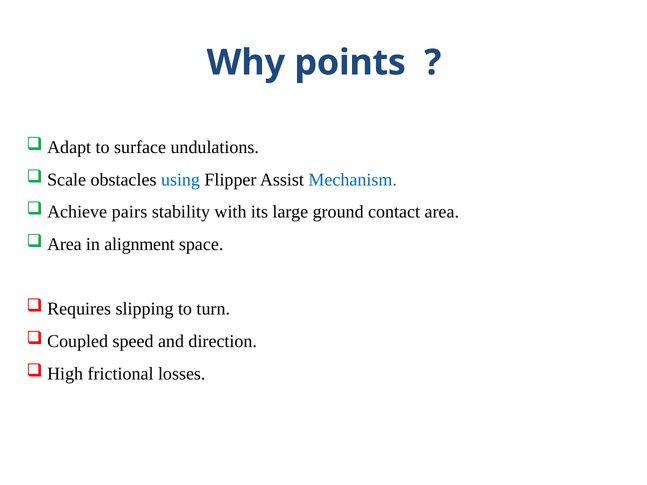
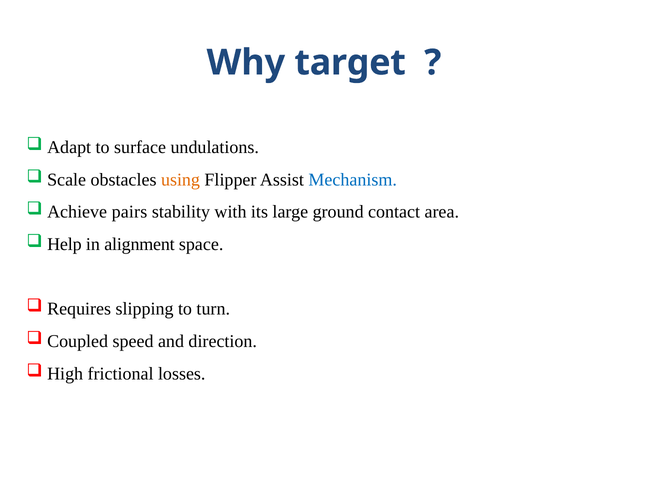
points: points -> target
using colour: blue -> orange
Area at (64, 244): Area -> Help
